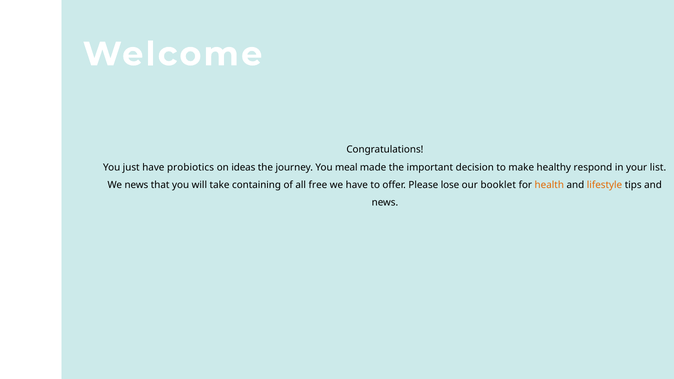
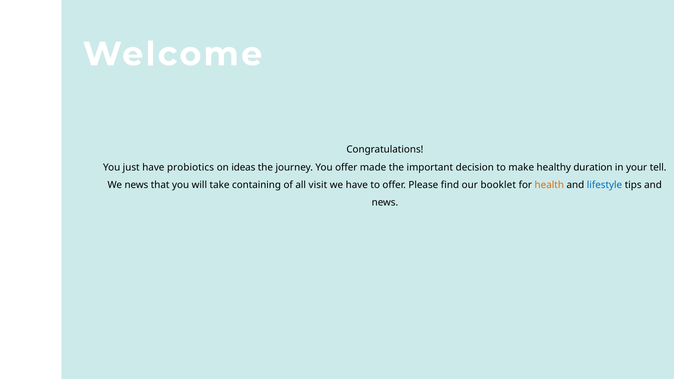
You meal: meal -> offer
respond: respond -> duration
list: list -> tell
free: free -> visit
lose: lose -> find
lifestyle colour: orange -> blue
